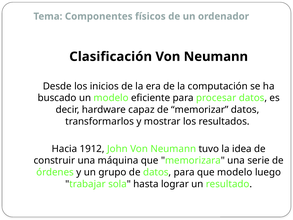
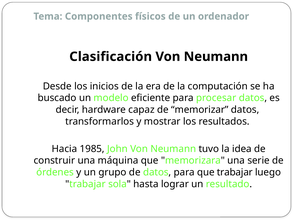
1912: 1912 -> 1985
que modelo: modelo -> trabajar
